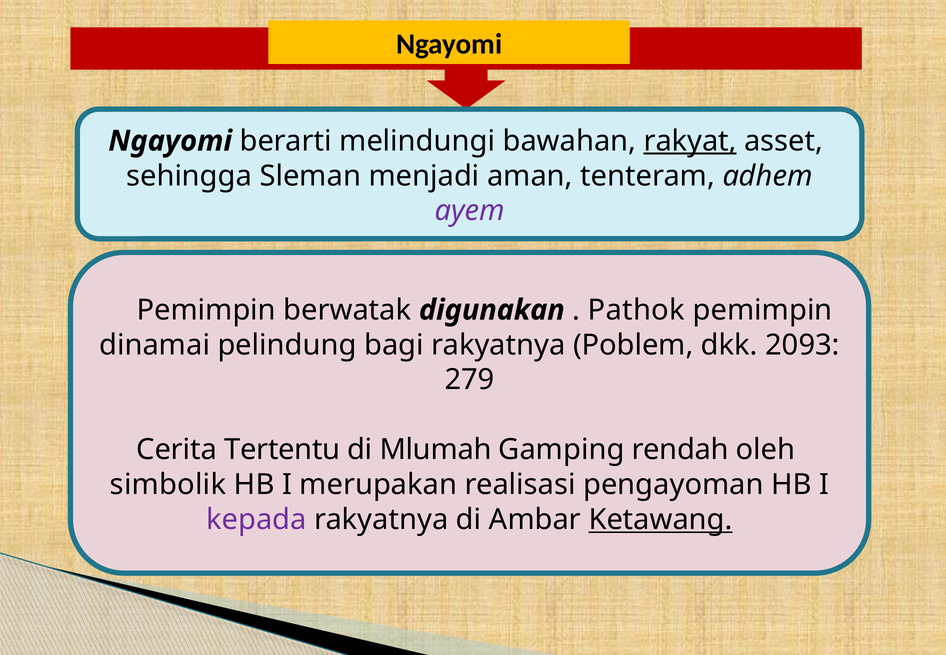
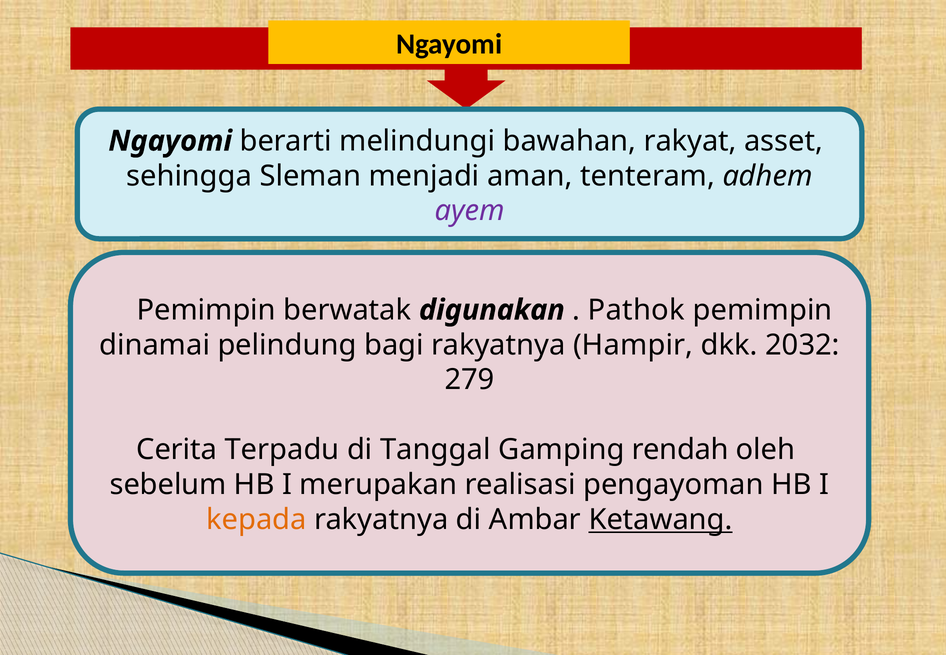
rakyat underline: present -> none
Poblem: Poblem -> Hampir
2093: 2093 -> 2032
Tertentu: Tertentu -> Terpadu
Mlumah: Mlumah -> Tanggal
simbolik: simbolik -> sebelum
kepada colour: purple -> orange
